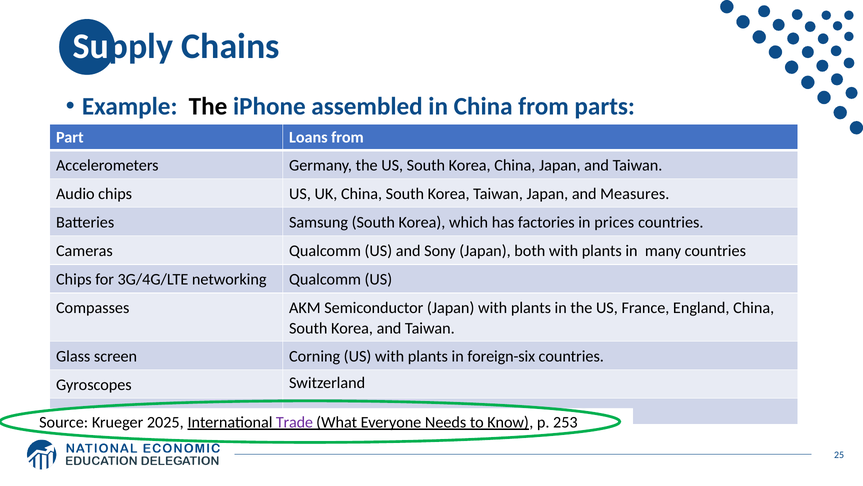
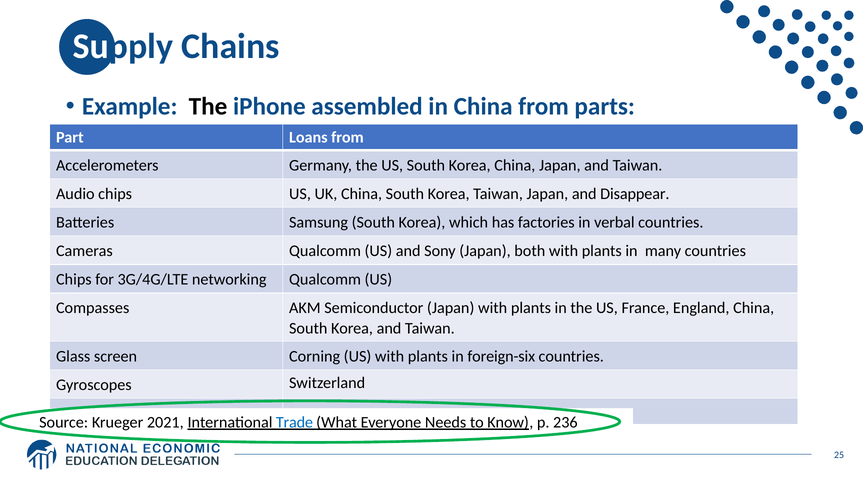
Measures: Measures -> Disappear
prices: prices -> verbal
2025: 2025 -> 2021
Trade colour: purple -> blue
253: 253 -> 236
